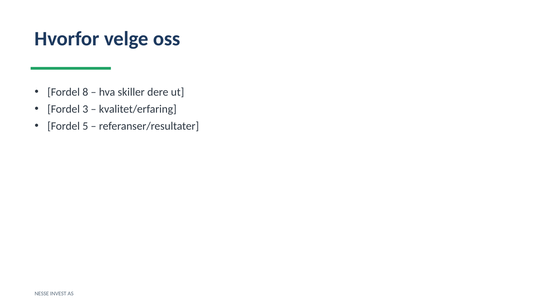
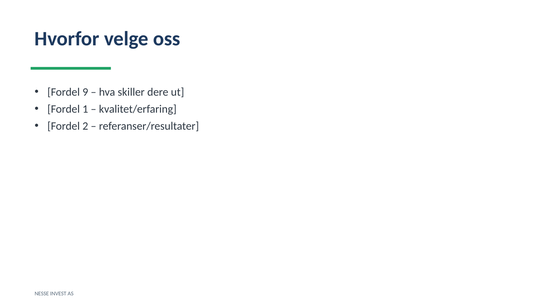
8: 8 -> 9
3: 3 -> 1
5: 5 -> 2
